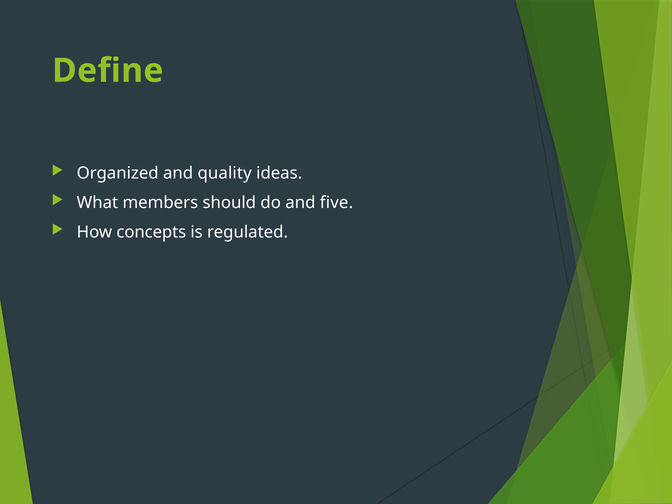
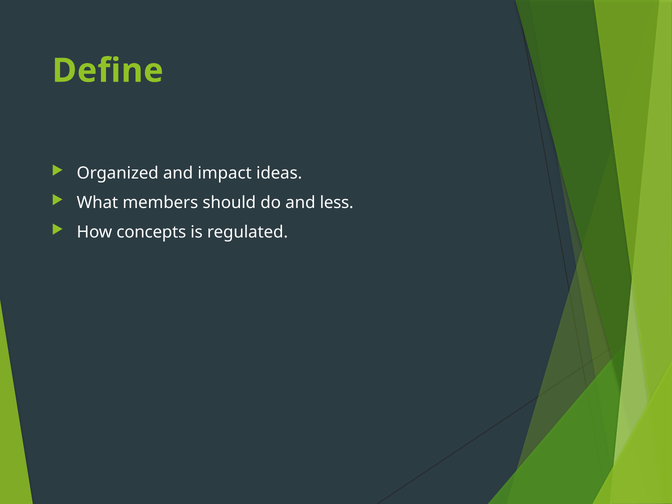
quality: quality -> impact
five: five -> less
